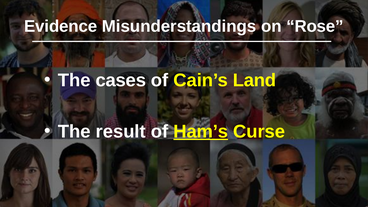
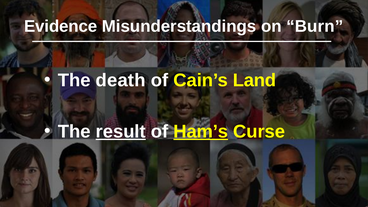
Rose: Rose -> Burn
cases: cases -> death
result underline: none -> present
